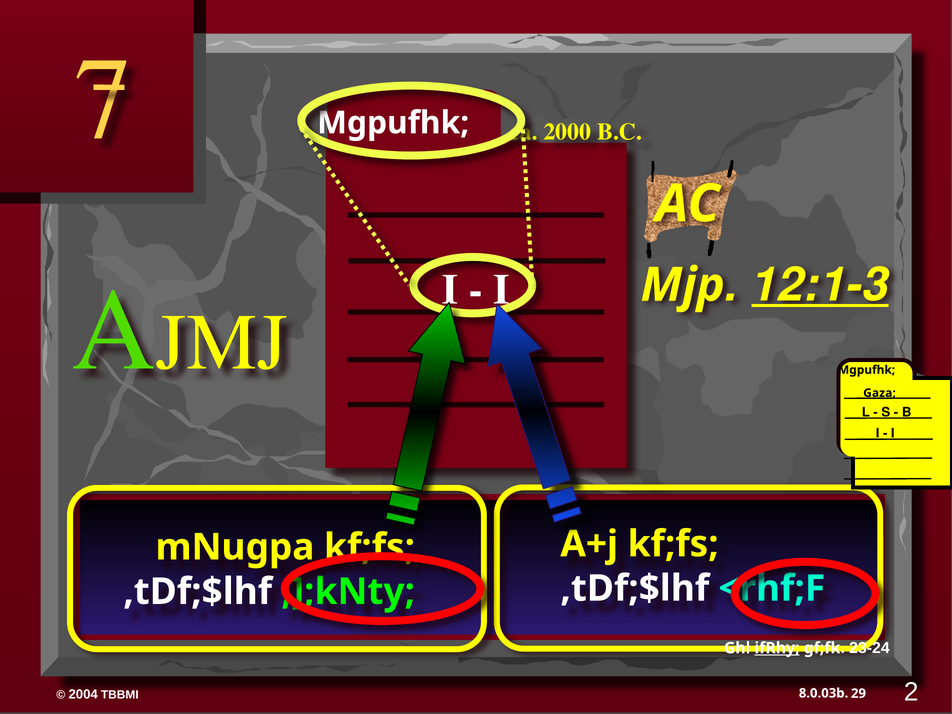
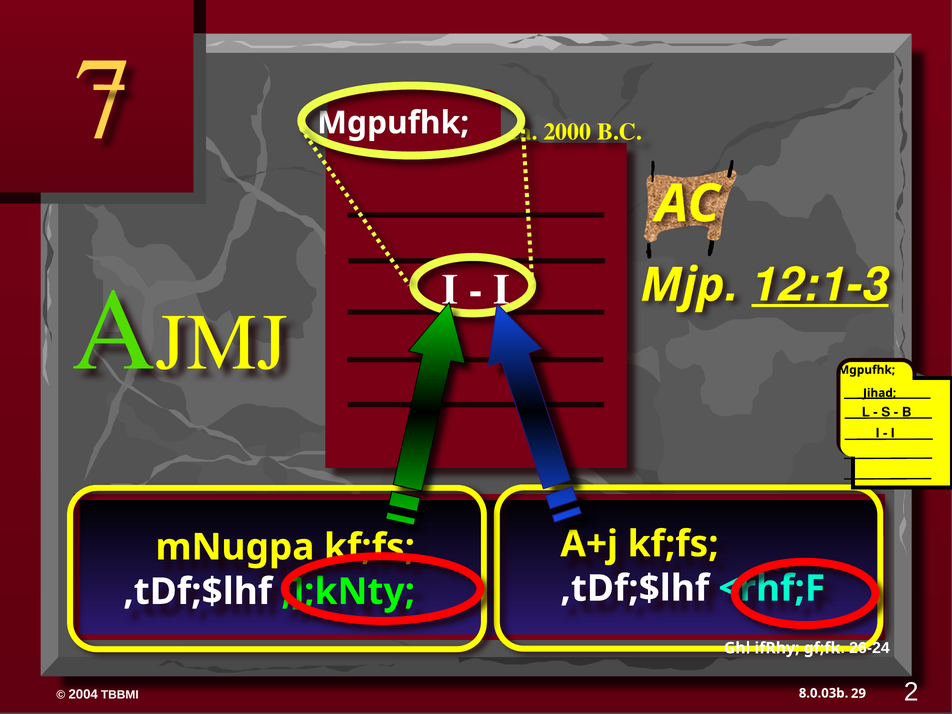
Gaza: Gaza -> Jihad
ifRhy underline: present -> none
23-24: 23-24 -> 26-24
